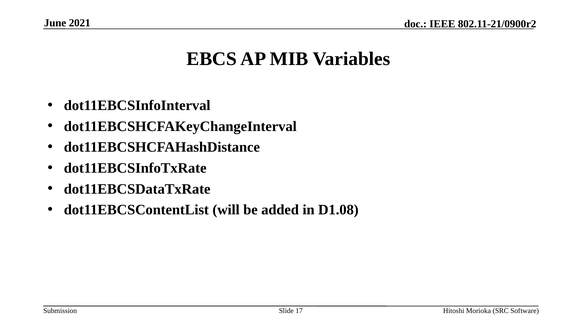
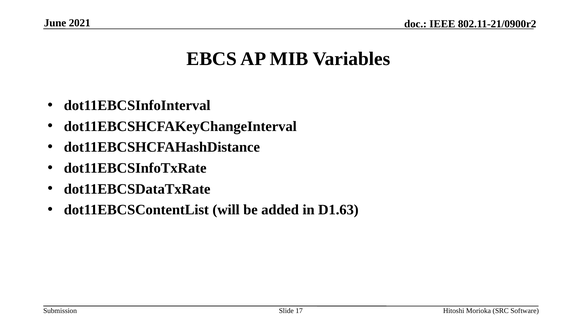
D1.08: D1.08 -> D1.63
